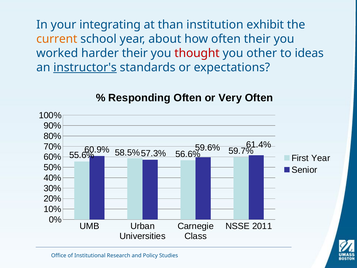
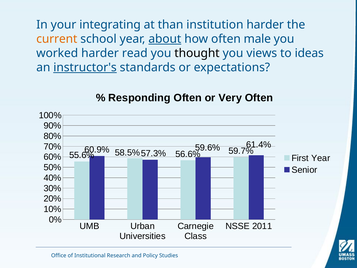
institution exhibit: exhibit -> harder
about underline: none -> present
often their: their -> male
harder their: their -> read
thought colour: red -> black
other: other -> views
